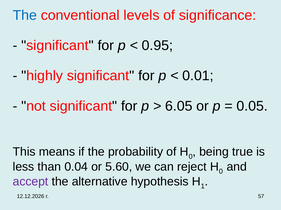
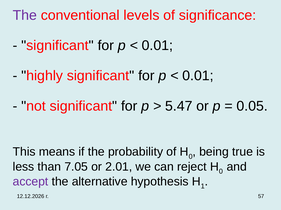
The at (25, 15) colour: blue -> purple
0.95 at (157, 46): 0.95 -> 0.01
6.05: 6.05 -> 5.47
0.04: 0.04 -> 7.05
5.60: 5.60 -> 2.01
